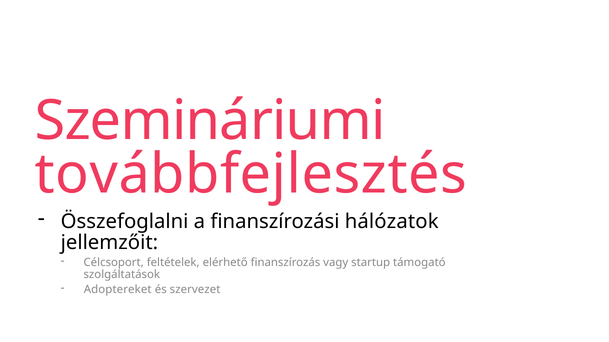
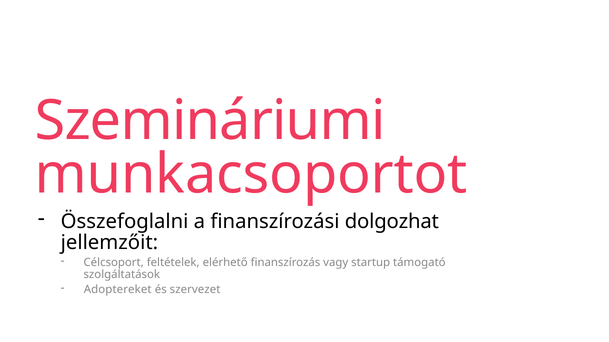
továbbfejlesztés: továbbfejlesztés -> munkacsoportot
hálózatok: hálózatok -> dolgozhat
